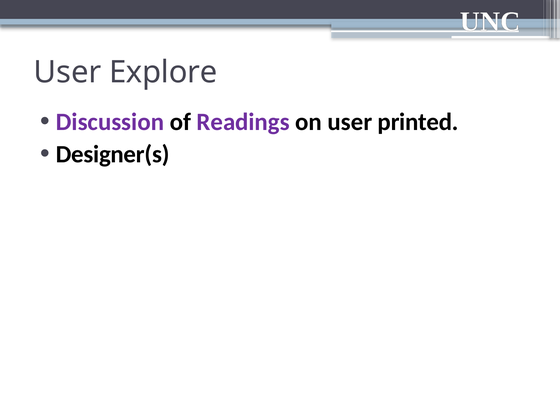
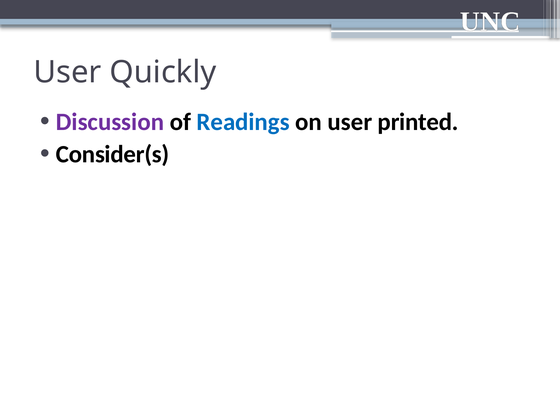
Explore: Explore -> Quickly
Readings colour: purple -> blue
Designer(s: Designer(s -> Consider(s
